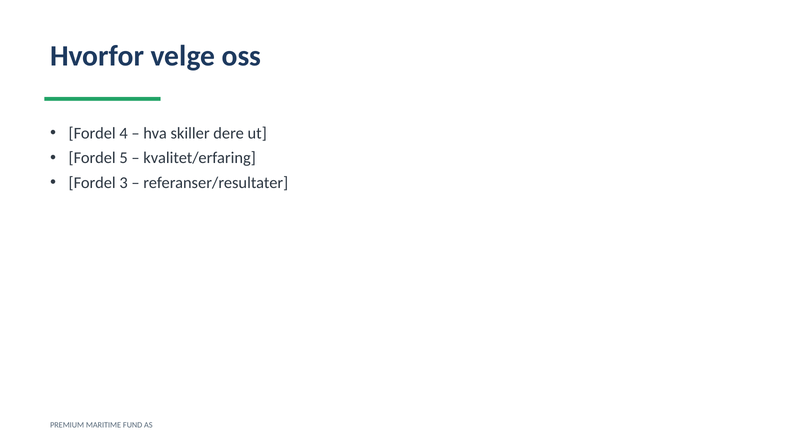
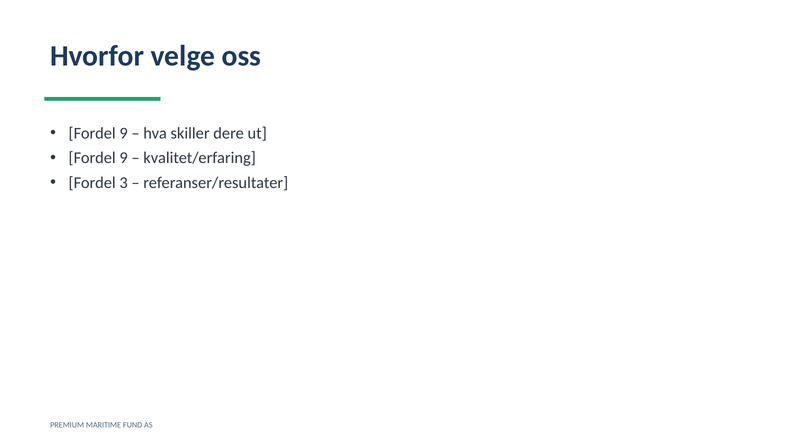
4 at (124, 133): 4 -> 9
5 at (124, 158): 5 -> 9
